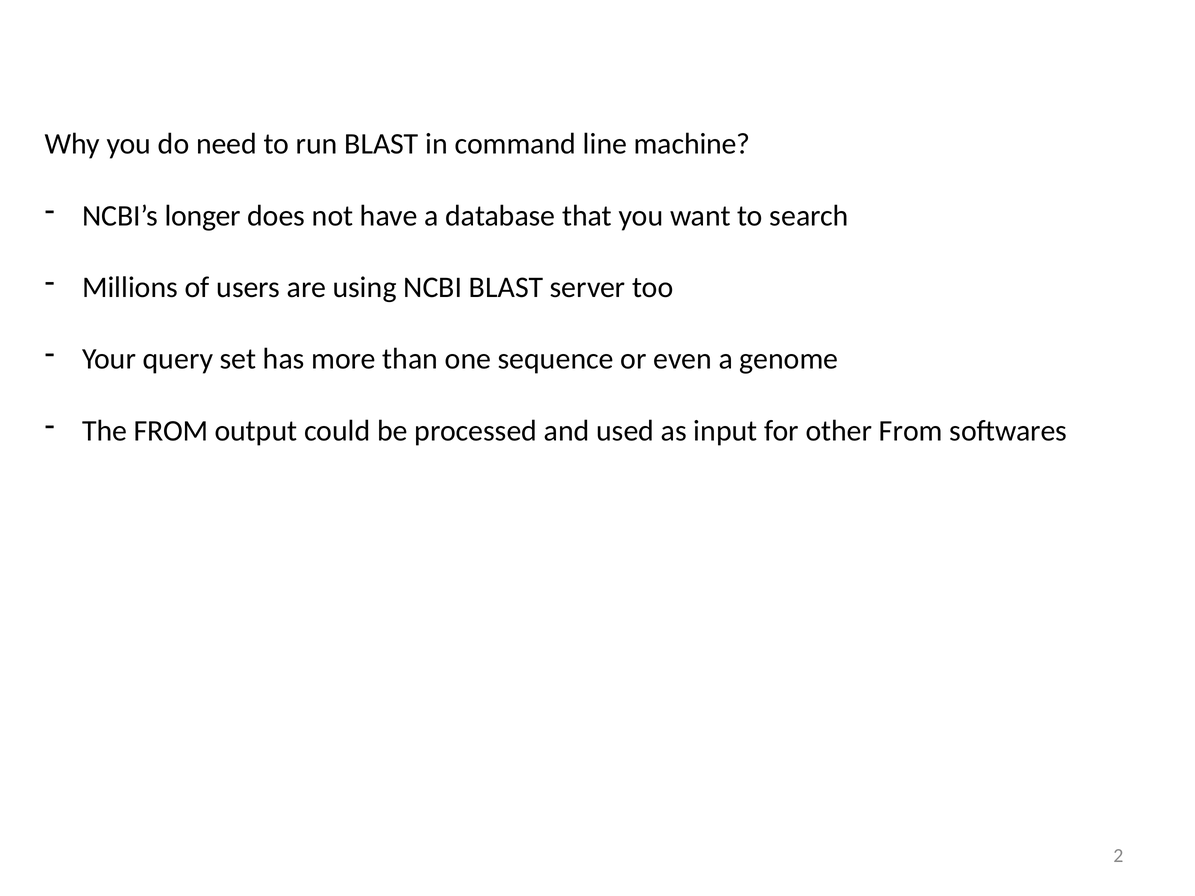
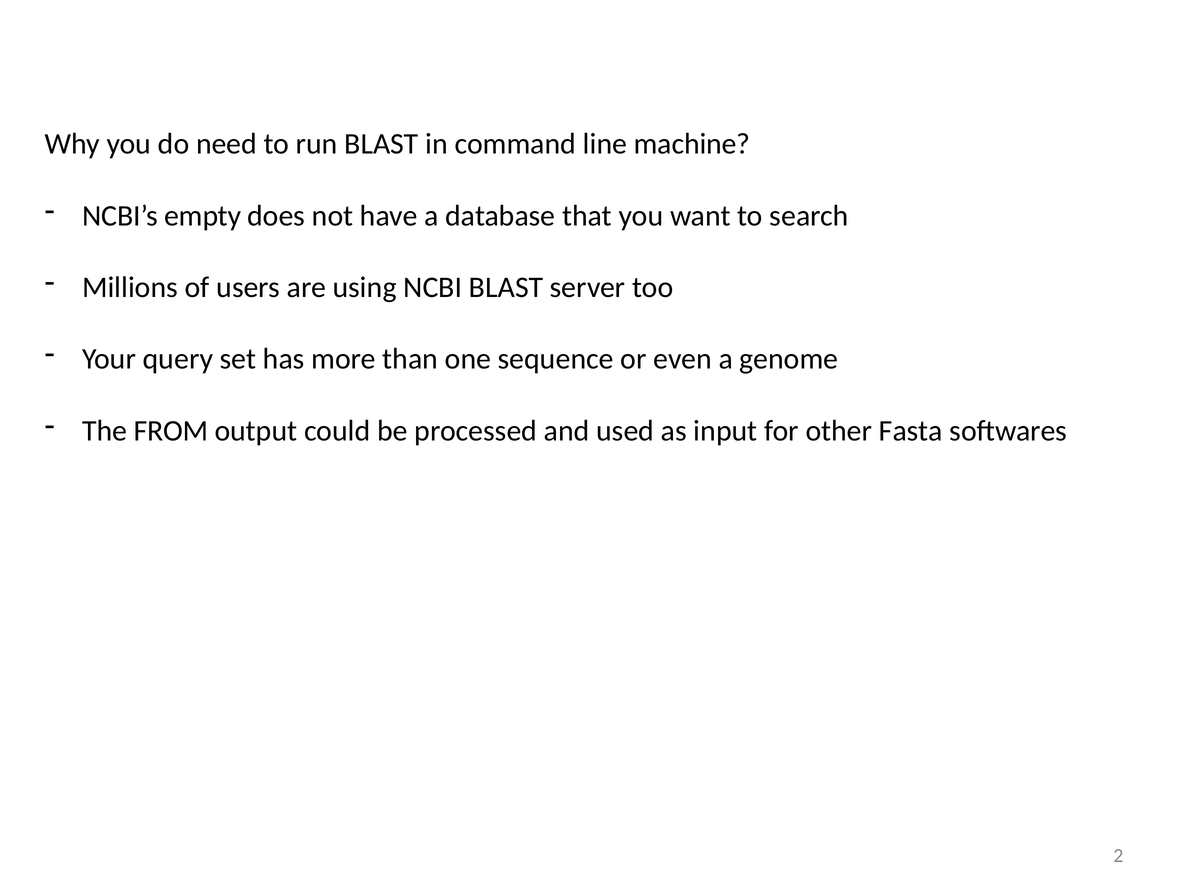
longer: longer -> empty
other From: From -> Fasta
